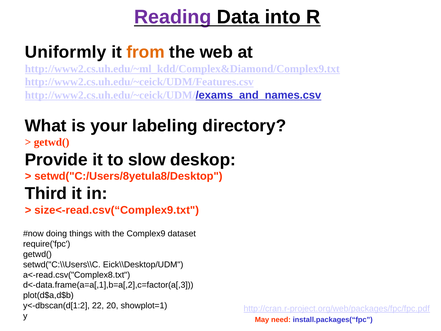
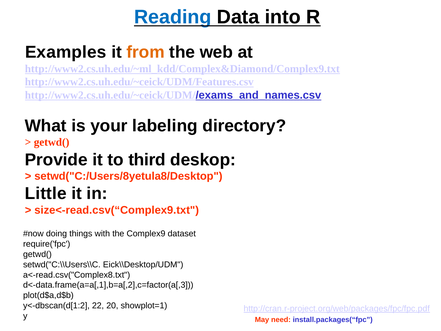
Reading colour: purple -> blue
Uniformly: Uniformly -> Examples
slow: slow -> third
Third: Third -> Little
